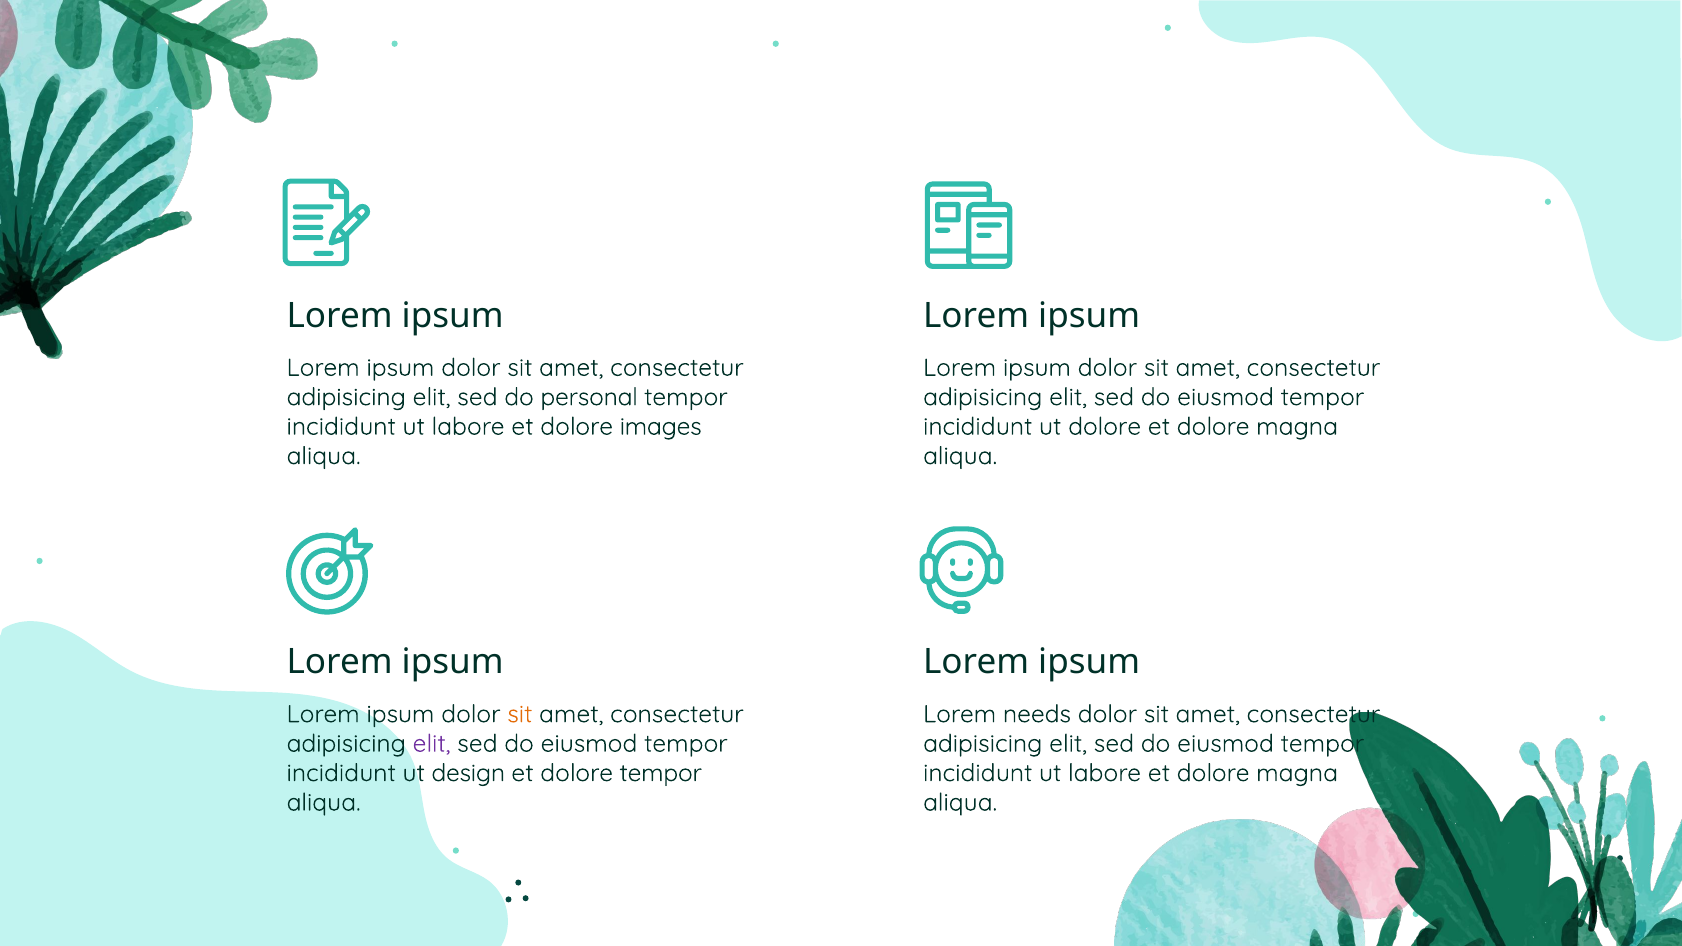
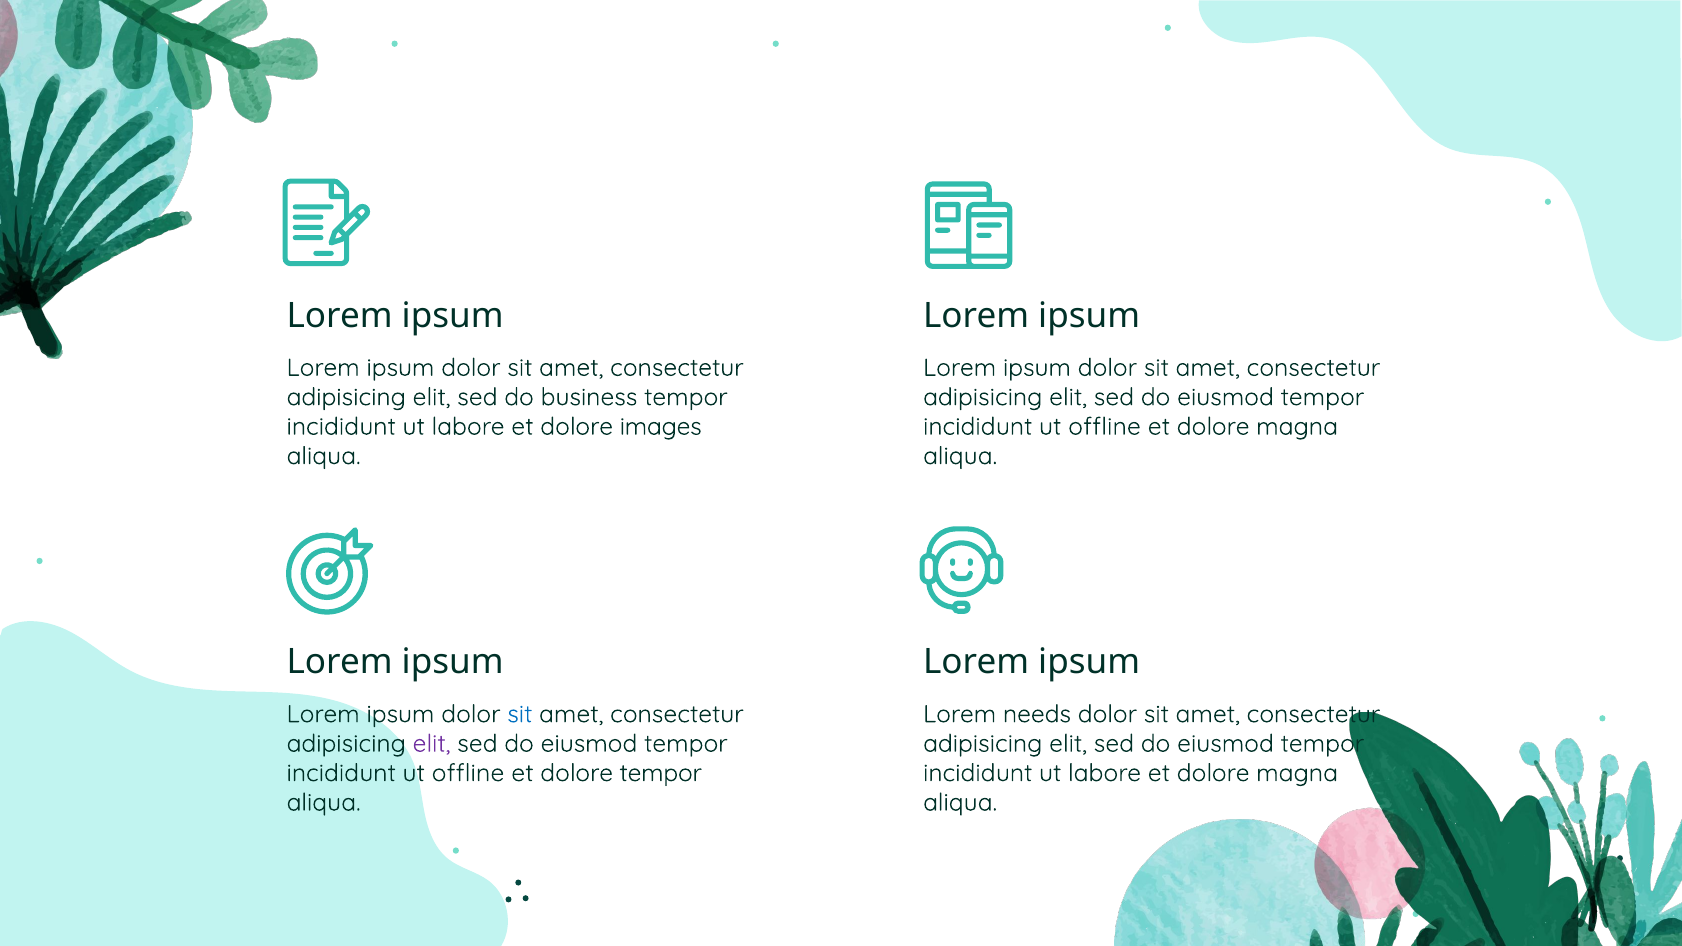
personal: personal -> business
dolore at (1105, 427): dolore -> offline
sit at (520, 714) colour: orange -> blue
design at (468, 773): design -> offline
